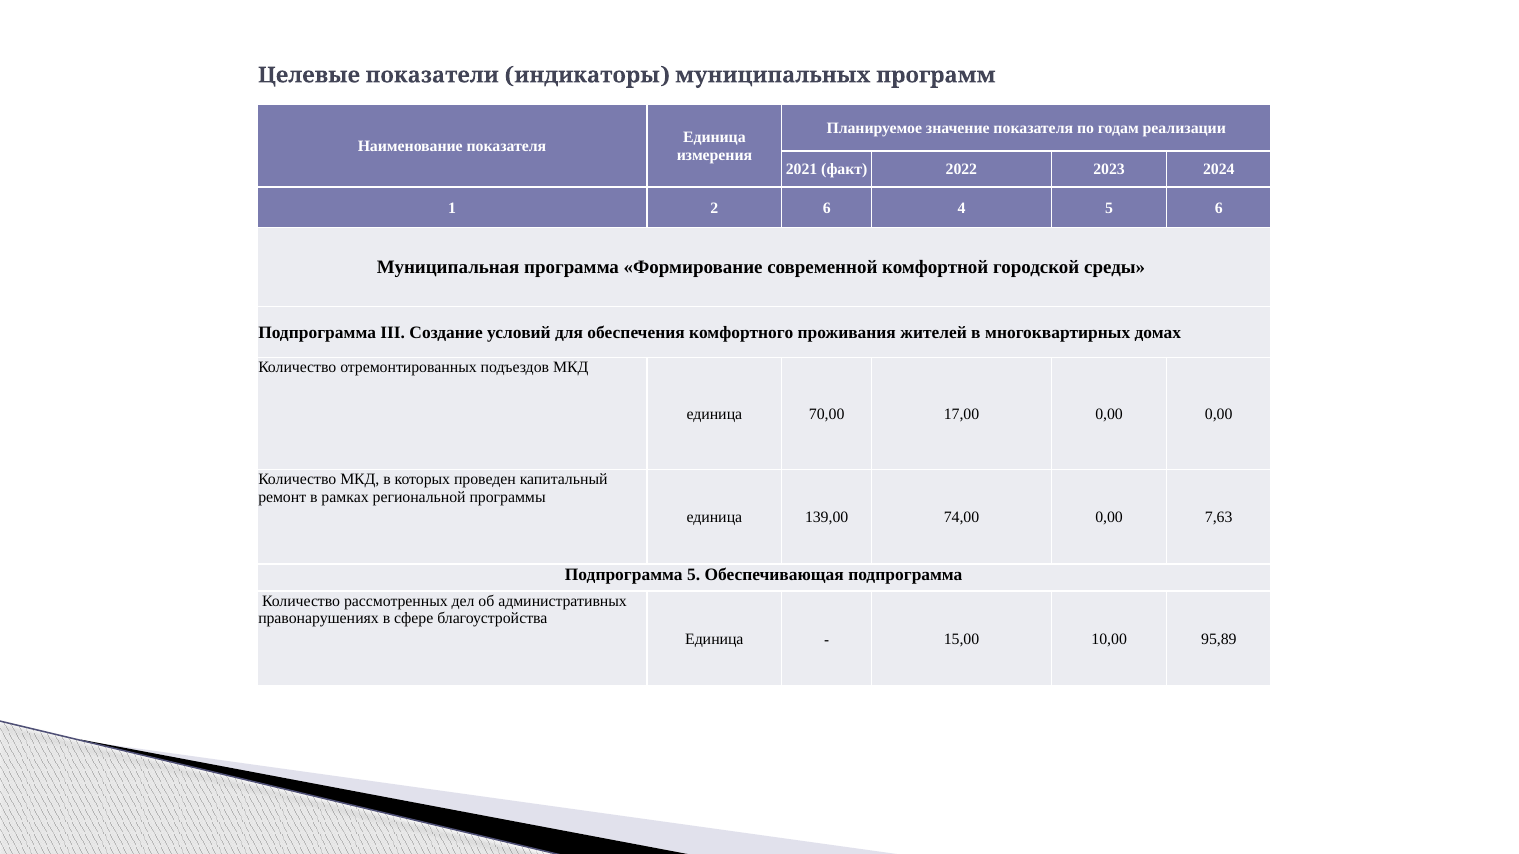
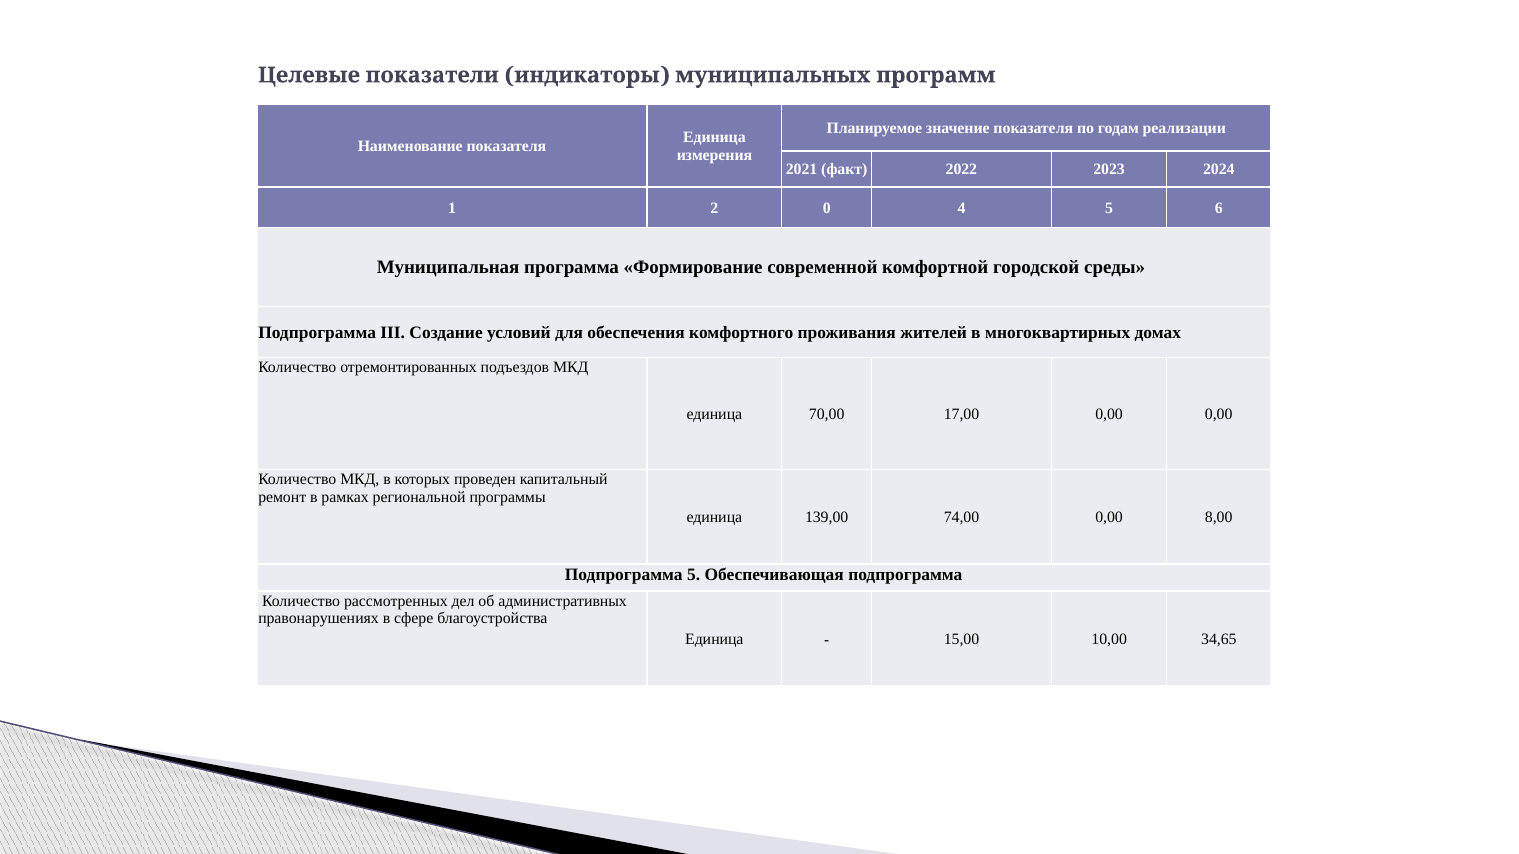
2 6: 6 -> 0
7,63: 7,63 -> 8,00
95,89: 95,89 -> 34,65
